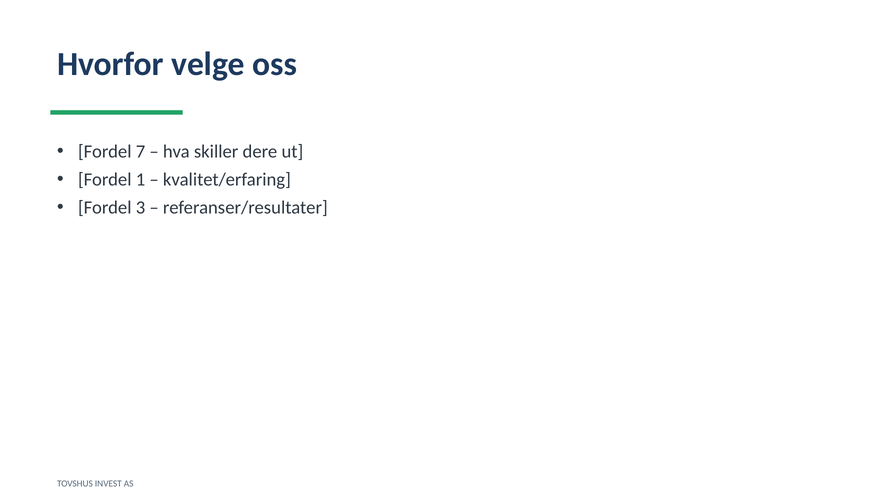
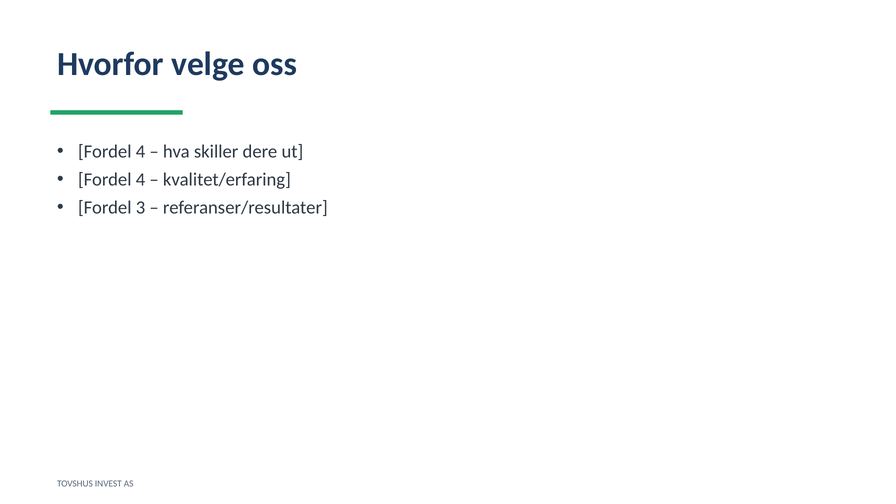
7 at (141, 152): 7 -> 4
1 at (141, 180): 1 -> 4
